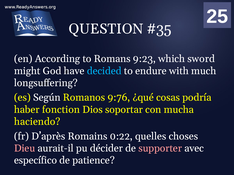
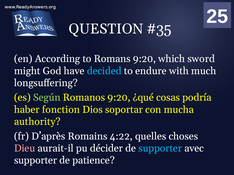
Romans 9:23: 9:23 -> 9:20
Según colour: white -> light green
Romanos 9:76: 9:76 -> 9:20
haciendo: haciendo -> authority
0:22: 0:22 -> 4:22
supporter at (160, 149) colour: pink -> light blue
específico at (35, 161): específico -> supporter
